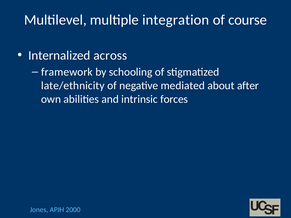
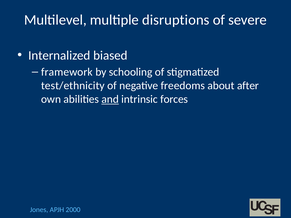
integration: integration -> disruptions
course: course -> severe
across: across -> biased
late/ethnicity: late/ethnicity -> test/ethnicity
mediated: mediated -> freedoms
and underline: none -> present
